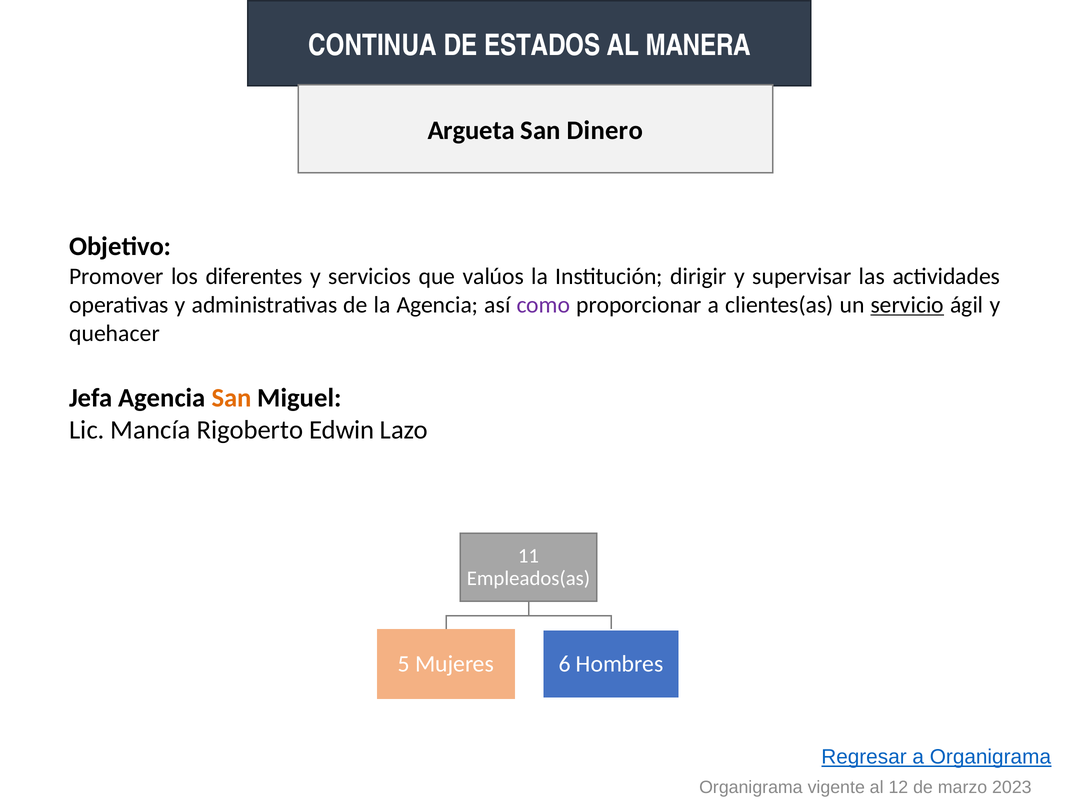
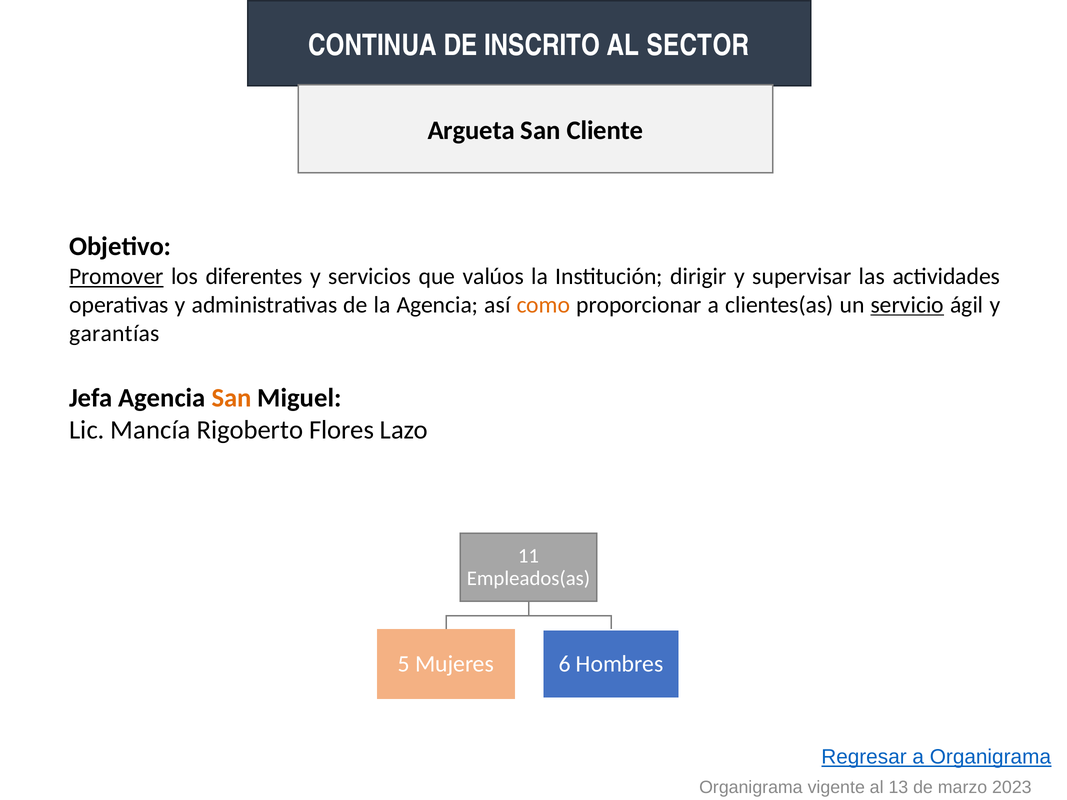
ESTADOS: ESTADOS -> INSCRITO
MANERA: MANERA -> SECTOR
Dinero: Dinero -> Cliente
Promover underline: none -> present
como colour: purple -> orange
quehacer: quehacer -> garantías
Edwin: Edwin -> Flores
12: 12 -> 13
